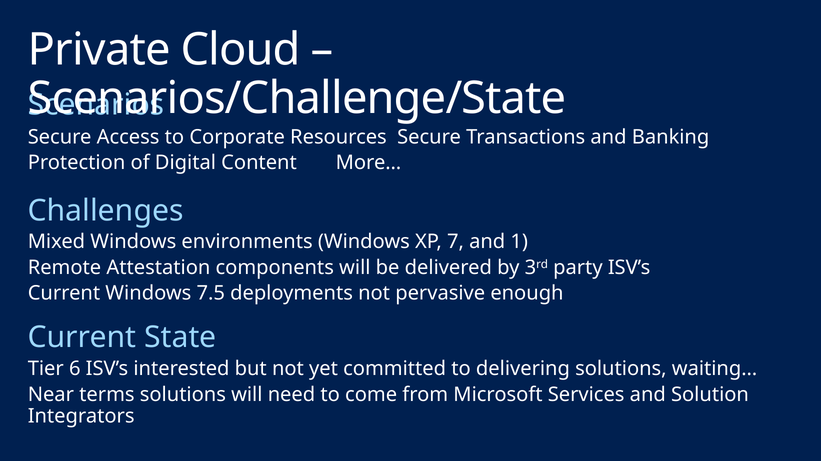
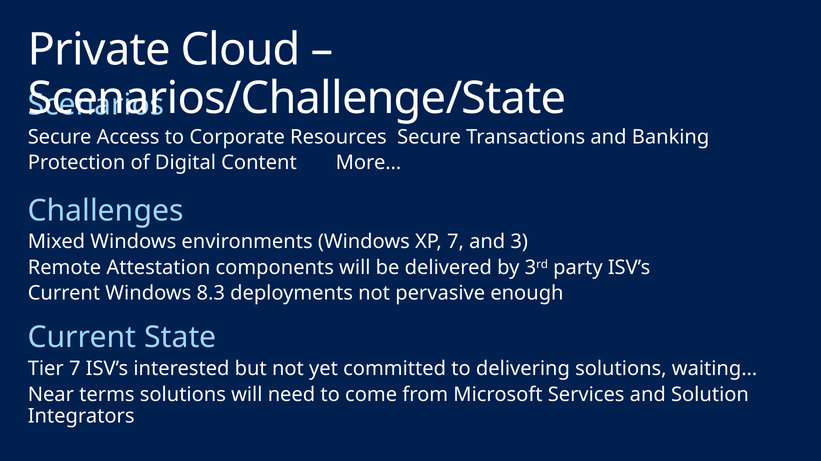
1: 1 -> 3
7.5: 7.5 -> 8.3
Tier 6: 6 -> 7
